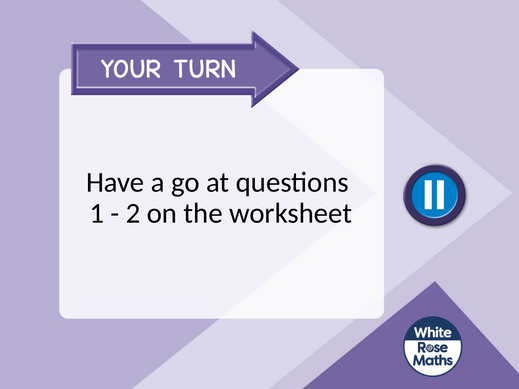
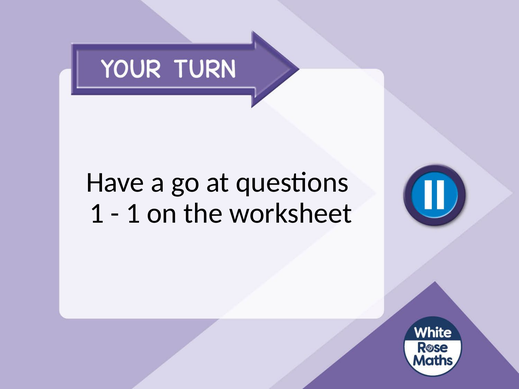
2 at (133, 214): 2 -> 1
